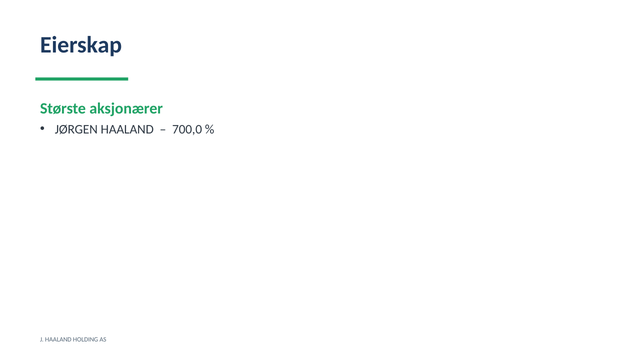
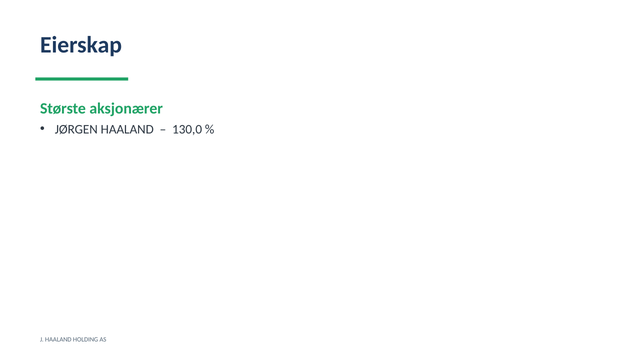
700,0: 700,0 -> 130,0
